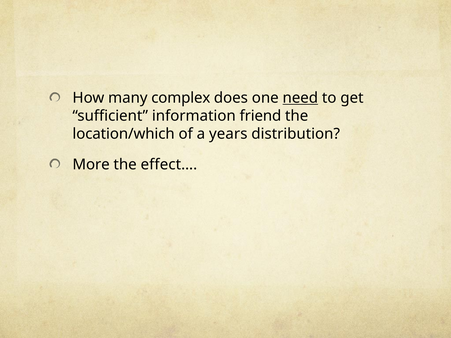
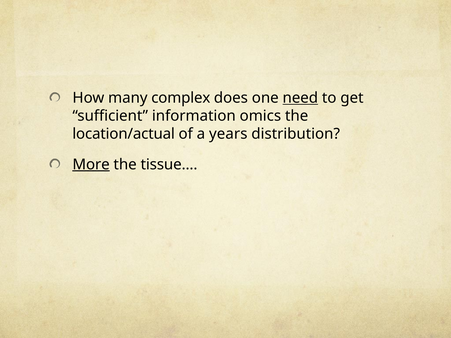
friend: friend -> omics
location/which: location/which -> location/actual
More underline: none -> present
effect…: effect… -> tissue…
